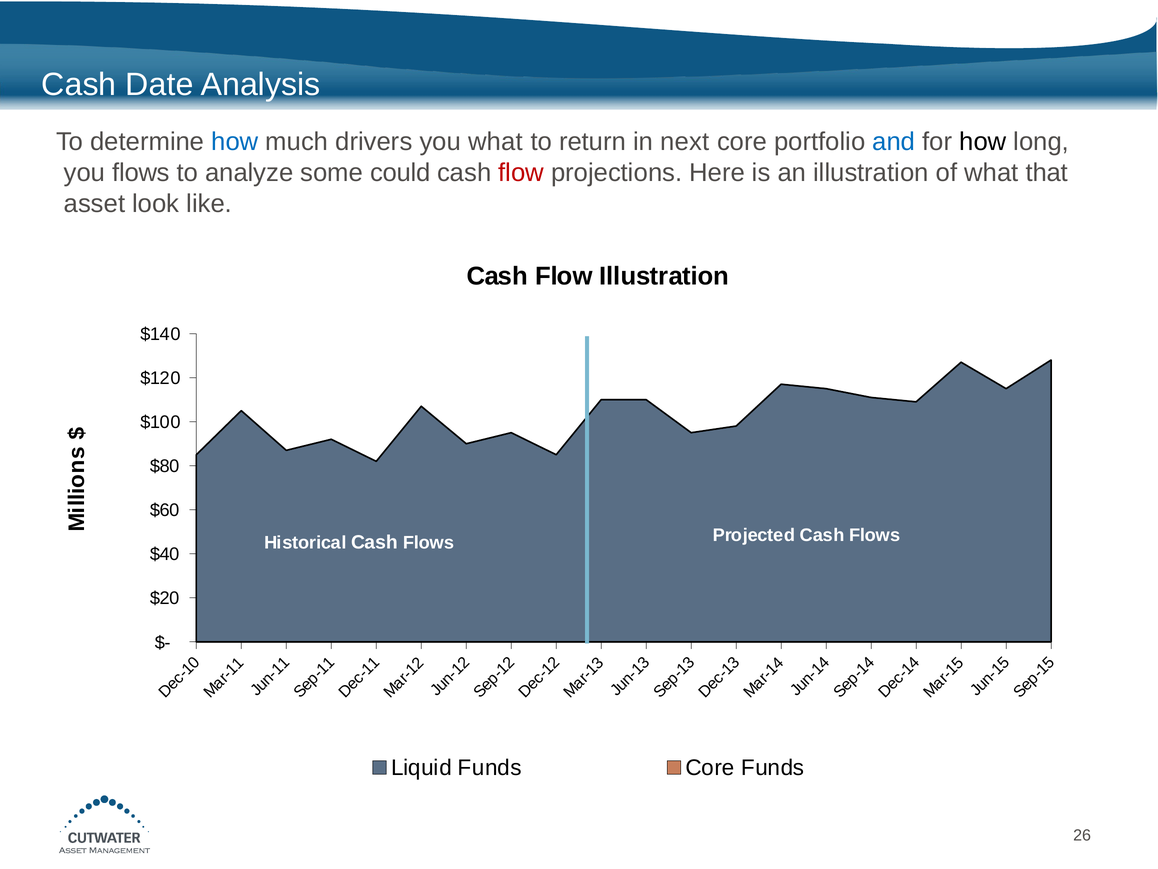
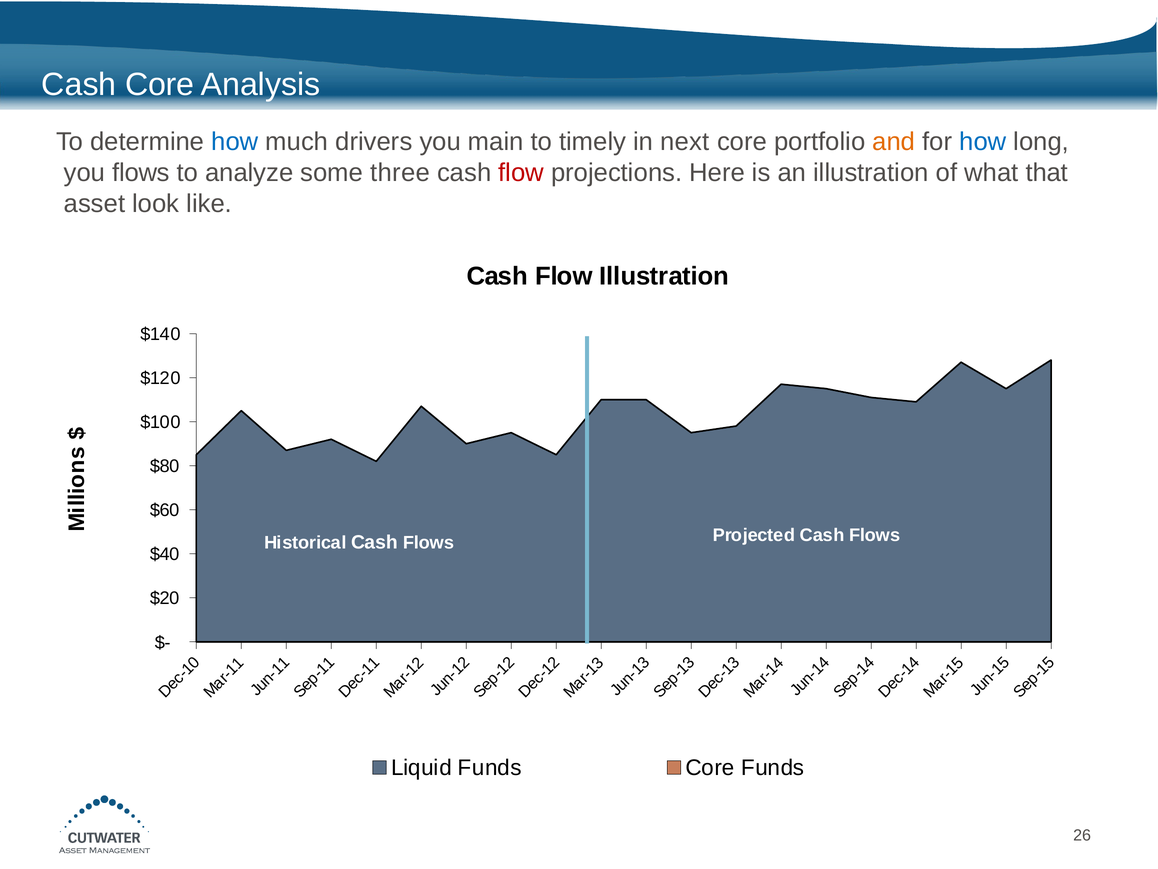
Cash Date: Date -> Core
you what: what -> main
return: return -> timely
and colour: blue -> orange
how at (983, 142) colour: black -> blue
could: could -> three
